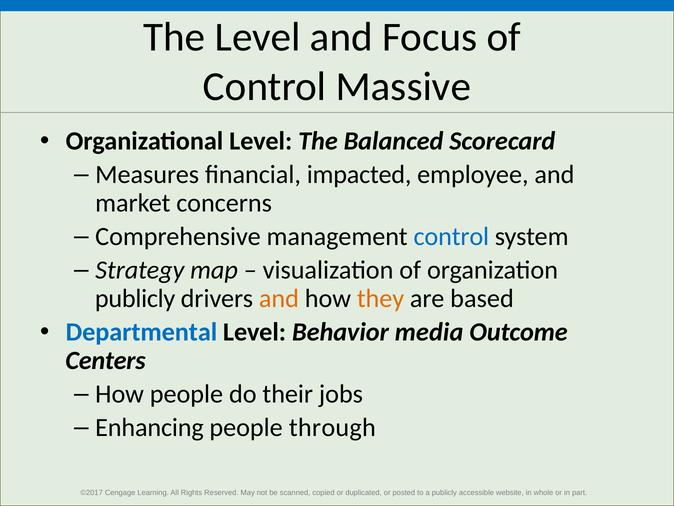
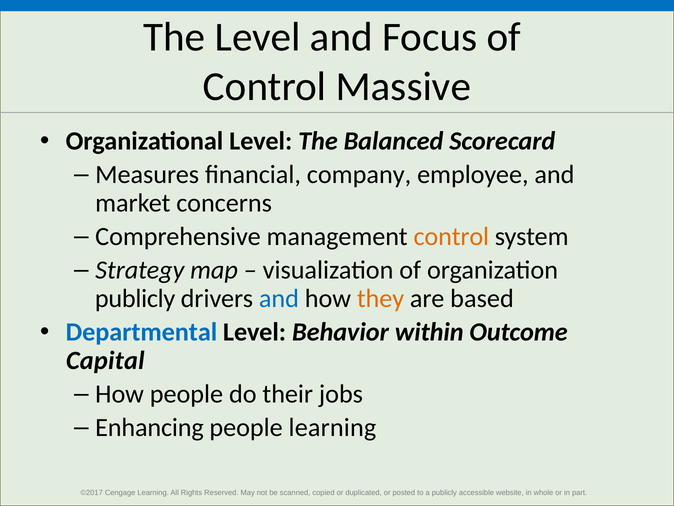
impacted: impacted -> company
control at (451, 236) colour: blue -> orange
and at (279, 298) colour: orange -> blue
media: media -> within
Centers: Centers -> Capital
people through: through -> learning
